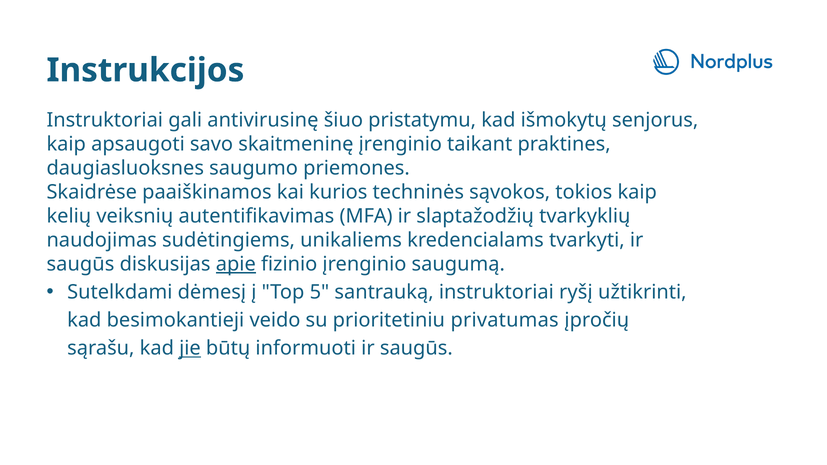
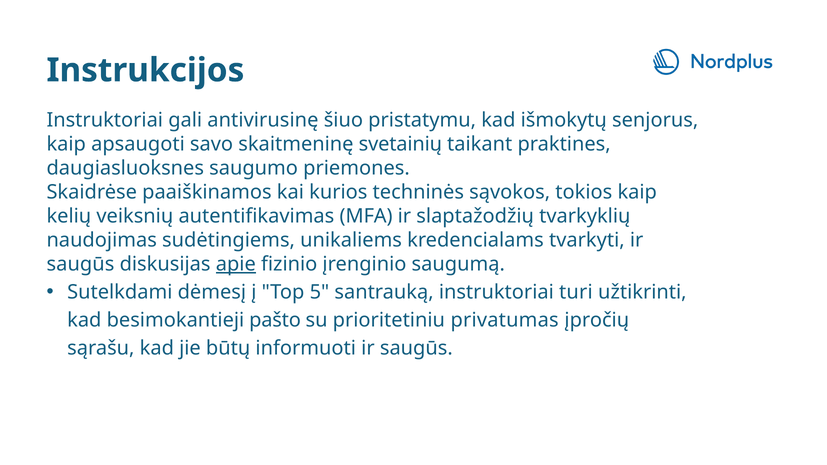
skaitmeninę įrenginio: įrenginio -> svetainių
ryšį: ryšį -> turi
veido: veido -> pašto
jie underline: present -> none
